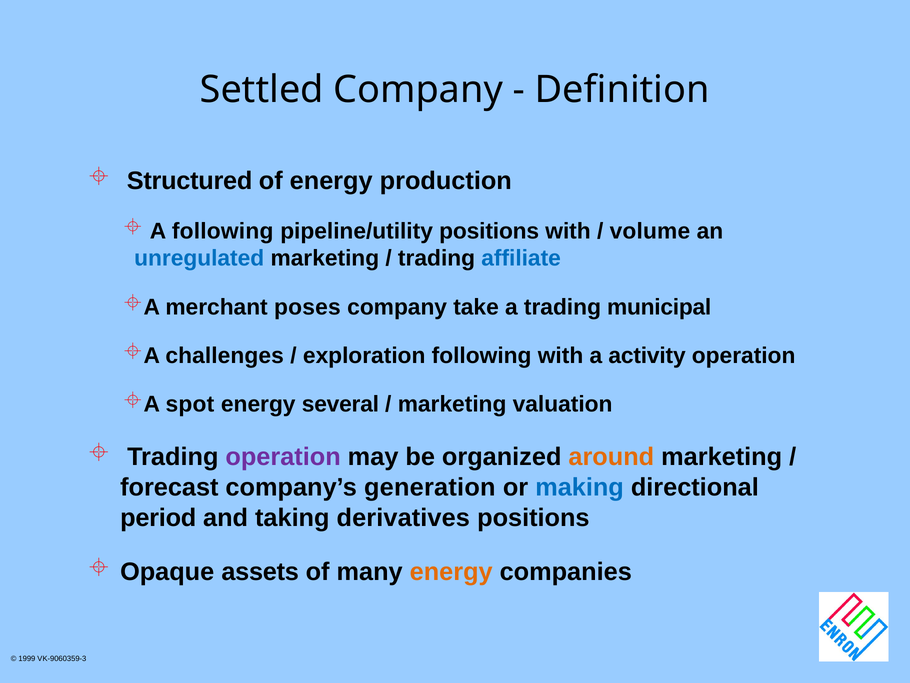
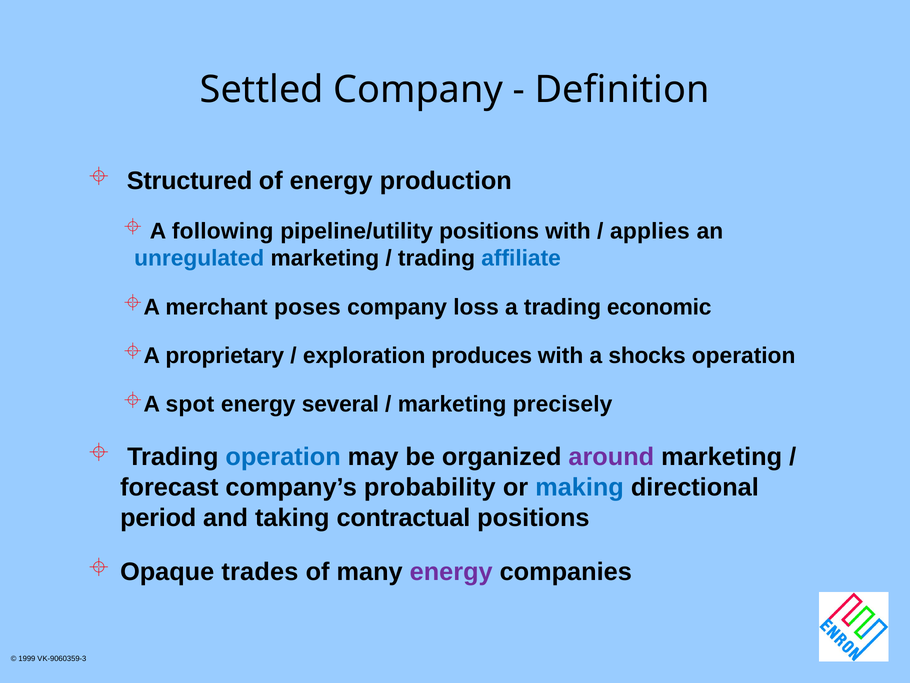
volume: volume -> applies
take: take -> loss
municipal: municipal -> economic
challenges: challenges -> proprietary
exploration following: following -> produces
activity: activity -> shocks
valuation: valuation -> precisely
operation at (283, 457) colour: purple -> blue
around colour: orange -> purple
generation: generation -> probability
derivatives: derivatives -> contractual
assets: assets -> trades
energy at (451, 572) colour: orange -> purple
